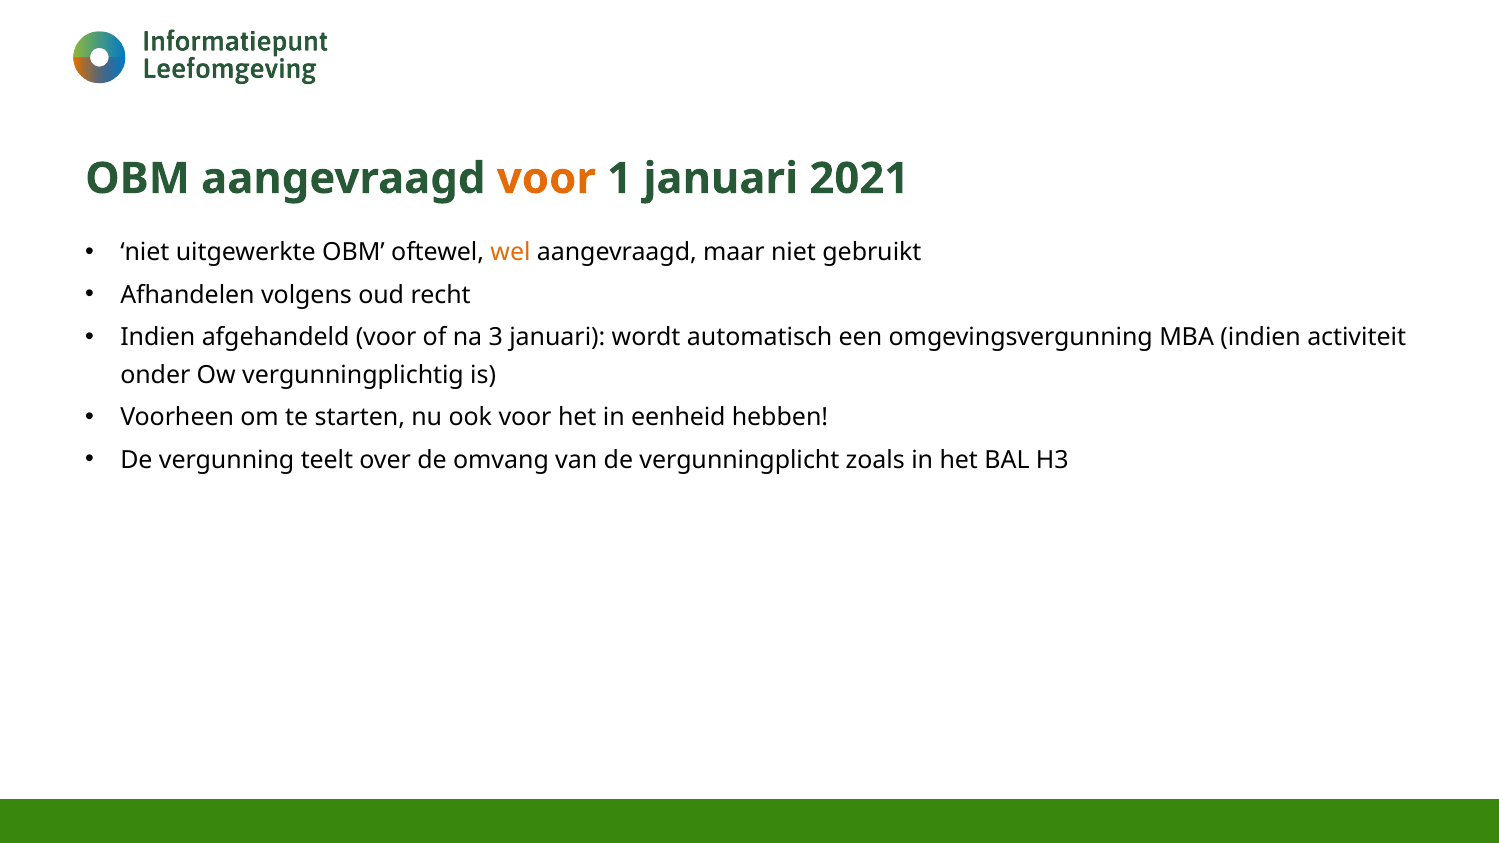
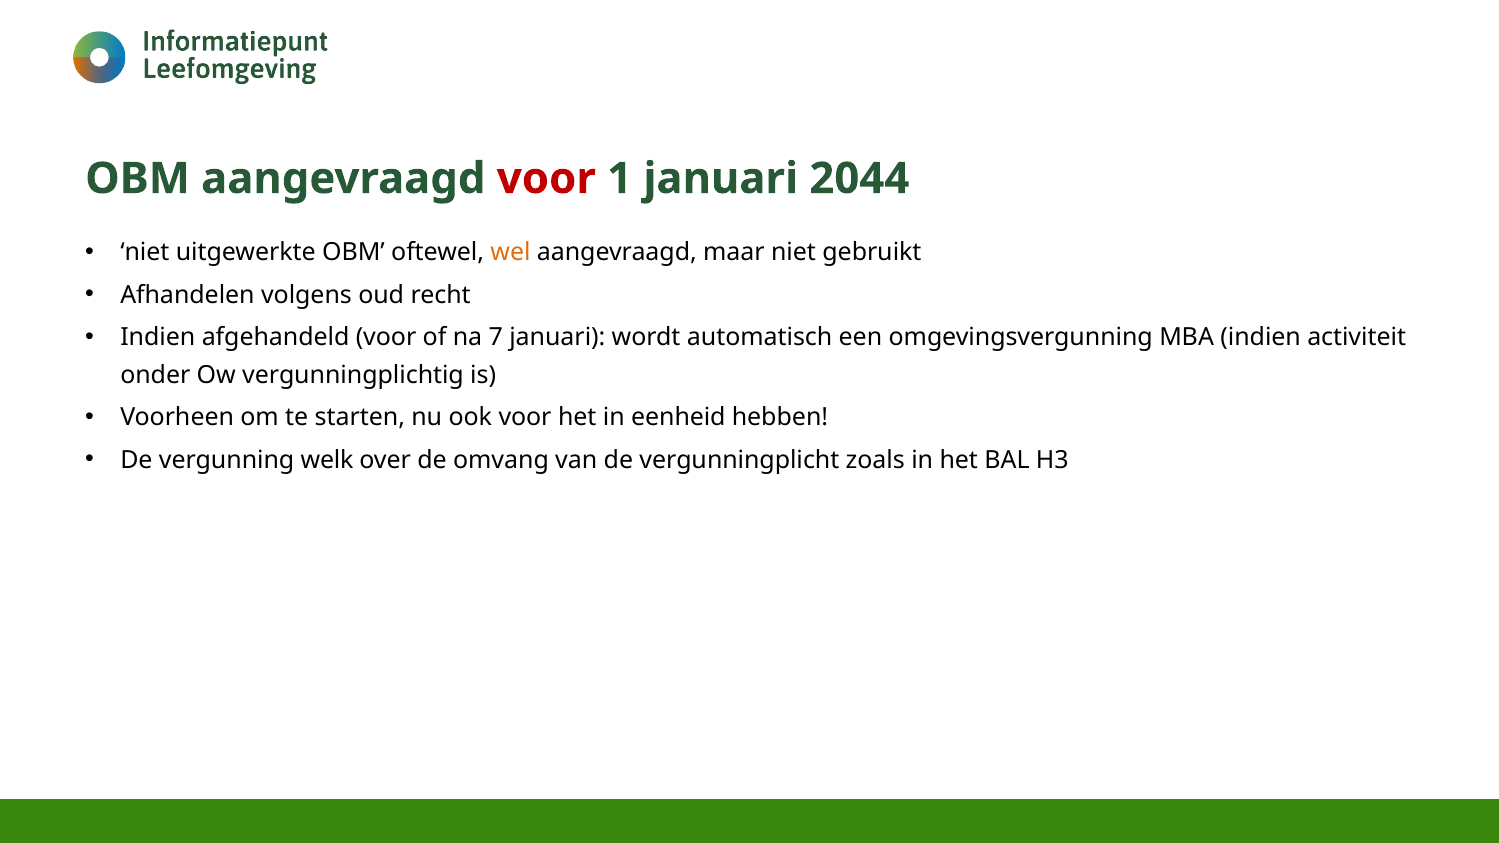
voor at (546, 179) colour: orange -> red
2021: 2021 -> 2044
3: 3 -> 7
teelt: teelt -> welk
